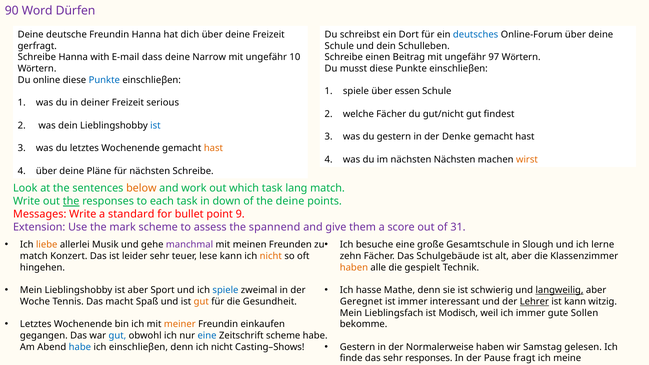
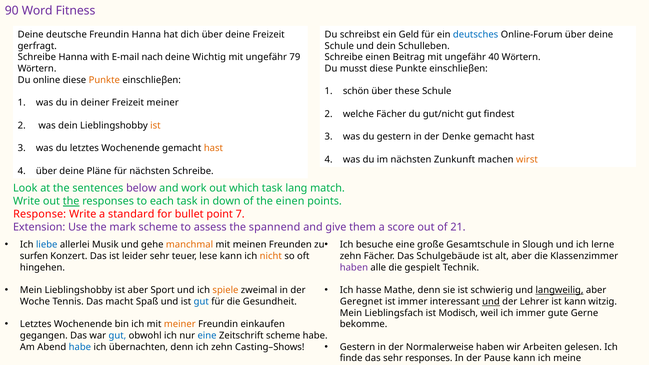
Dürfen: Dürfen -> Fitness
Dort: Dort -> Geld
dass: dass -> nach
Narrow: Narrow -> Wichtig
10: 10 -> 79
97: 97 -> 40
Punkte at (104, 80) colour: blue -> orange
spiele at (356, 91): spiele -> schön
essen: essen -> these
Freizeit serious: serious -> meiner
ist at (155, 125) colour: blue -> orange
nächsten Nächsten: Nächsten -> Zunkunft
below colour: orange -> purple
the deine: deine -> einen
Messages: Messages -> Response
9: 9 -> 7
31: 31 -> 21
liebe colour: orange -> blue
manchmal colour: purple -> orange
match at (34, 256): match -> surfen
haben at (354, 268) colour: orange -> purple
spiele at (225, 290) colour: blue -> orange
gut at (201, 302) colour: orange -> blue
und at (491, 302) underline: none -> present
Lehrer underline: present -> none
Sollen: Sollen -> Gerne
Samstag: Samstag -> Arbeiten
ich einschlieβen: einschlieβen -> übernachten
denn ich nicht: nicht -> zehn
Pause fragt: fragt -> kann
